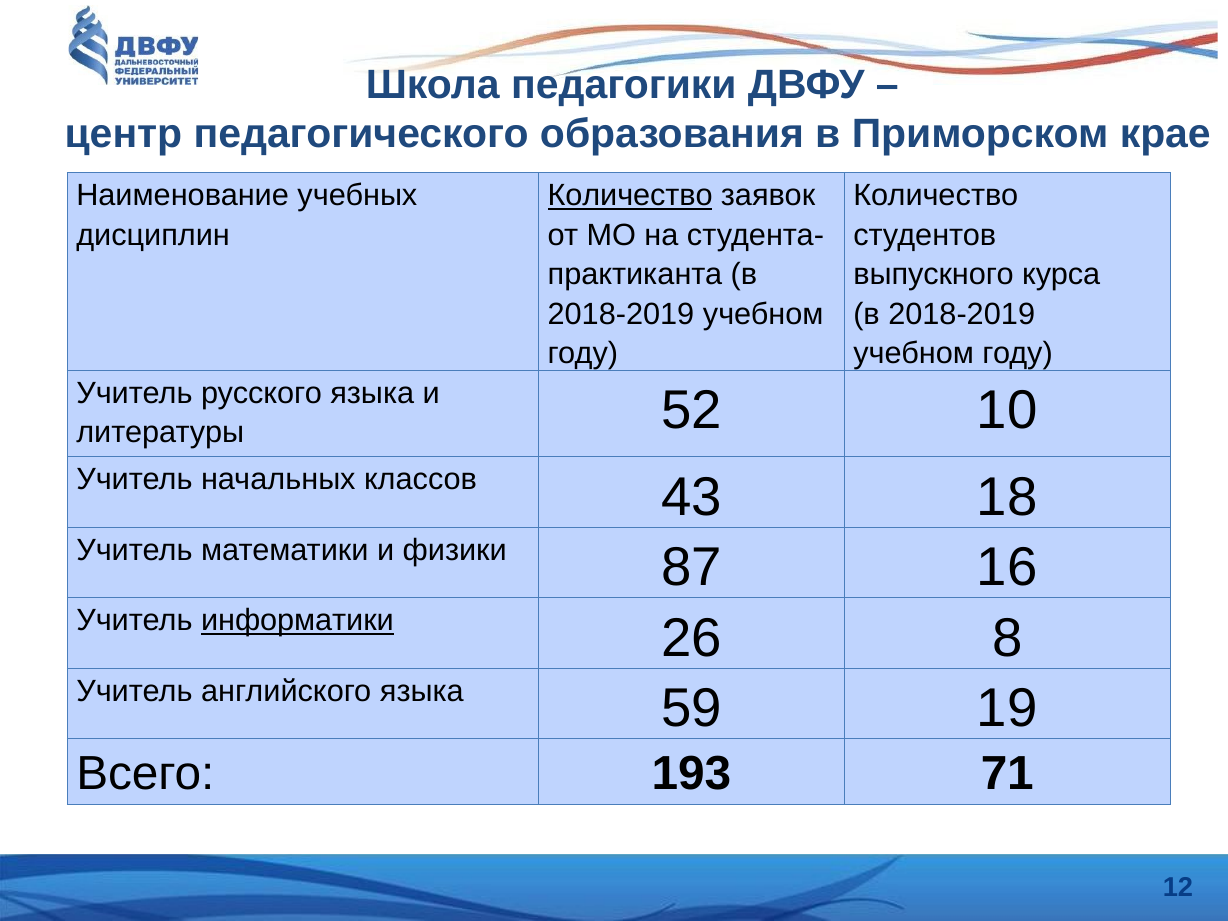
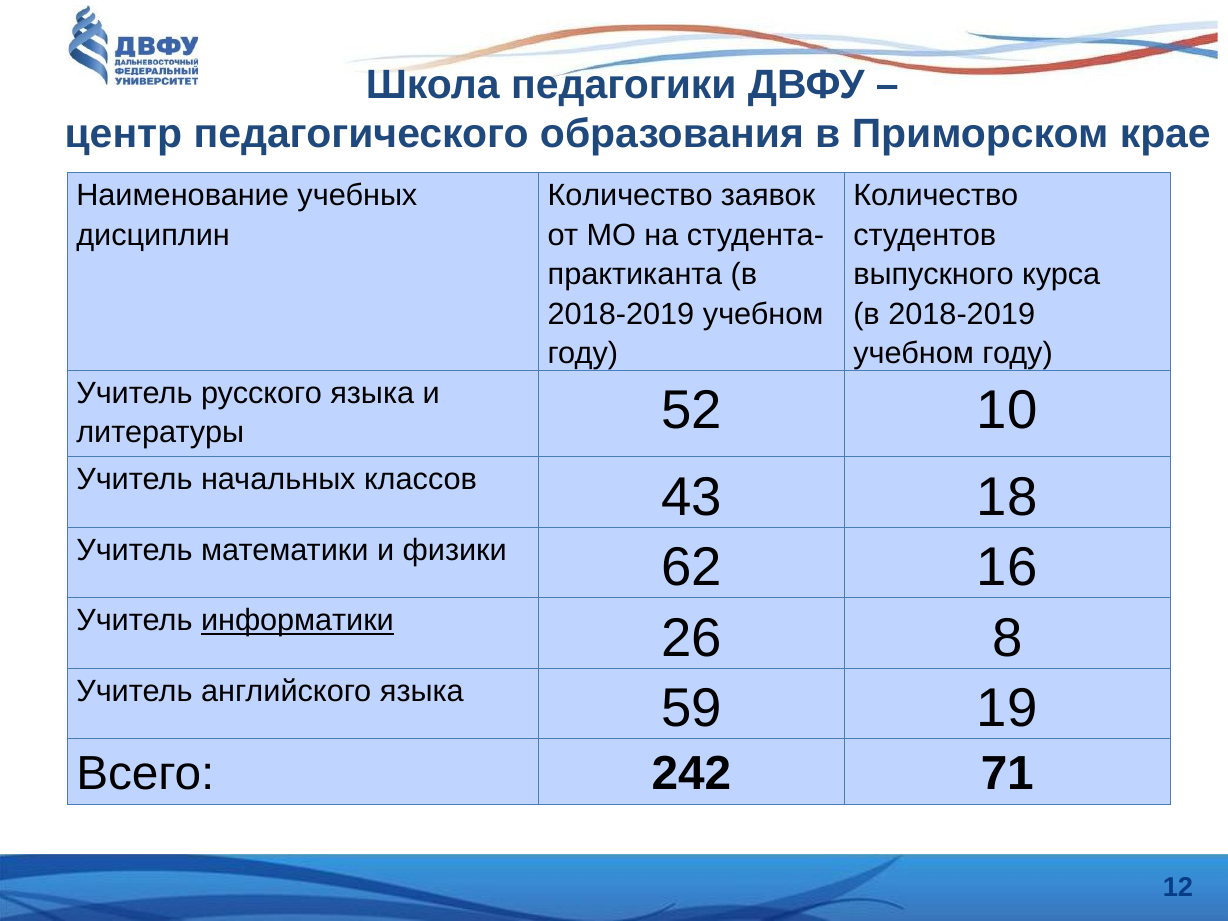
Количество at (630, 196) underline: present -> none
87: 87 -> 62
193: 193 -> 242
